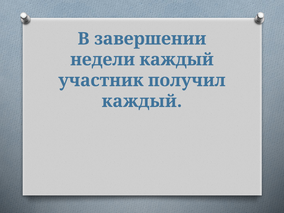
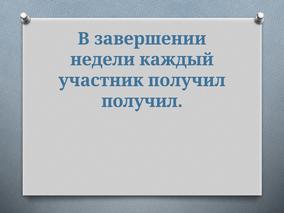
каждый at (142, 101): каждый -> получил
